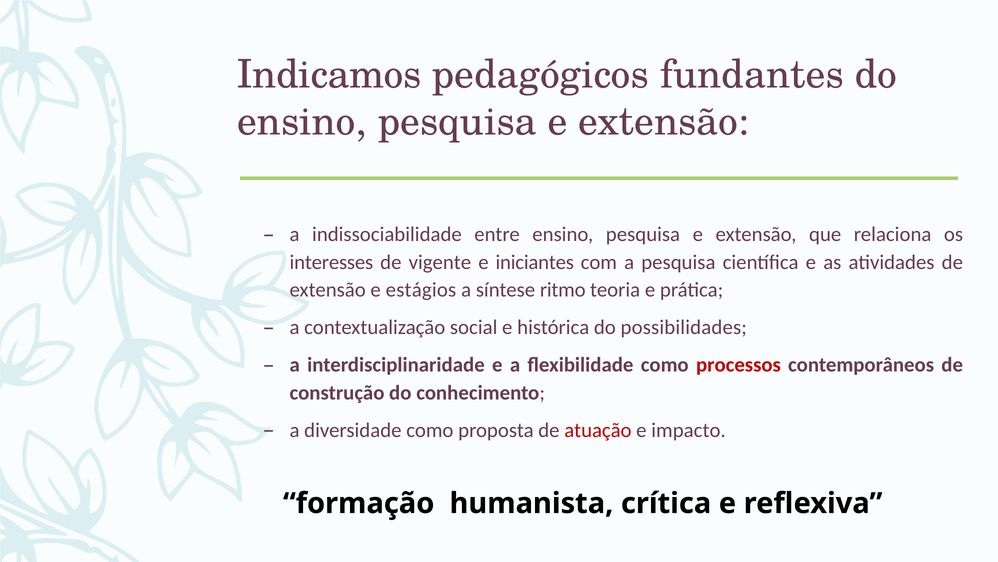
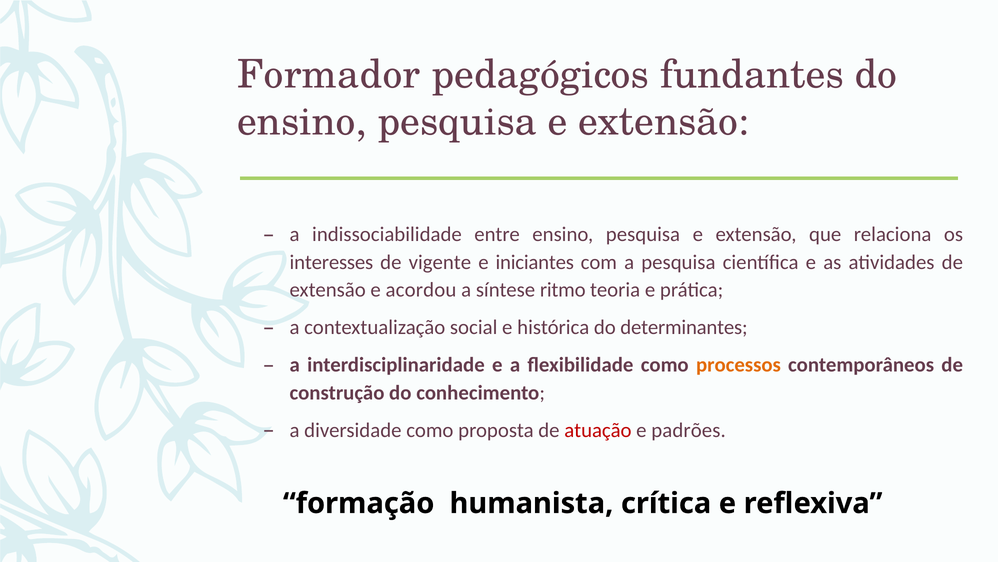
Indicamos: Indicamos -> Formador
estágios: estágios -> acordou
possibilidades: possibilidades -> determinantes
processos colour: red -> orange
impacto: impacto -> padrões
